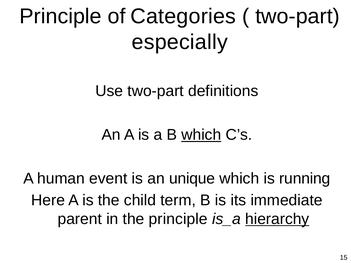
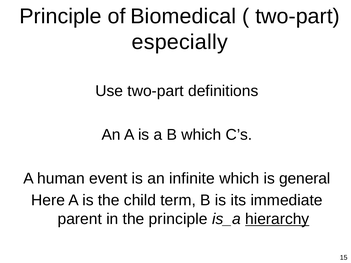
Categories: Categories -> Biomedical
which at (201, 135) underline: present -> none
unique: unique -> infinite
running: running -> general
